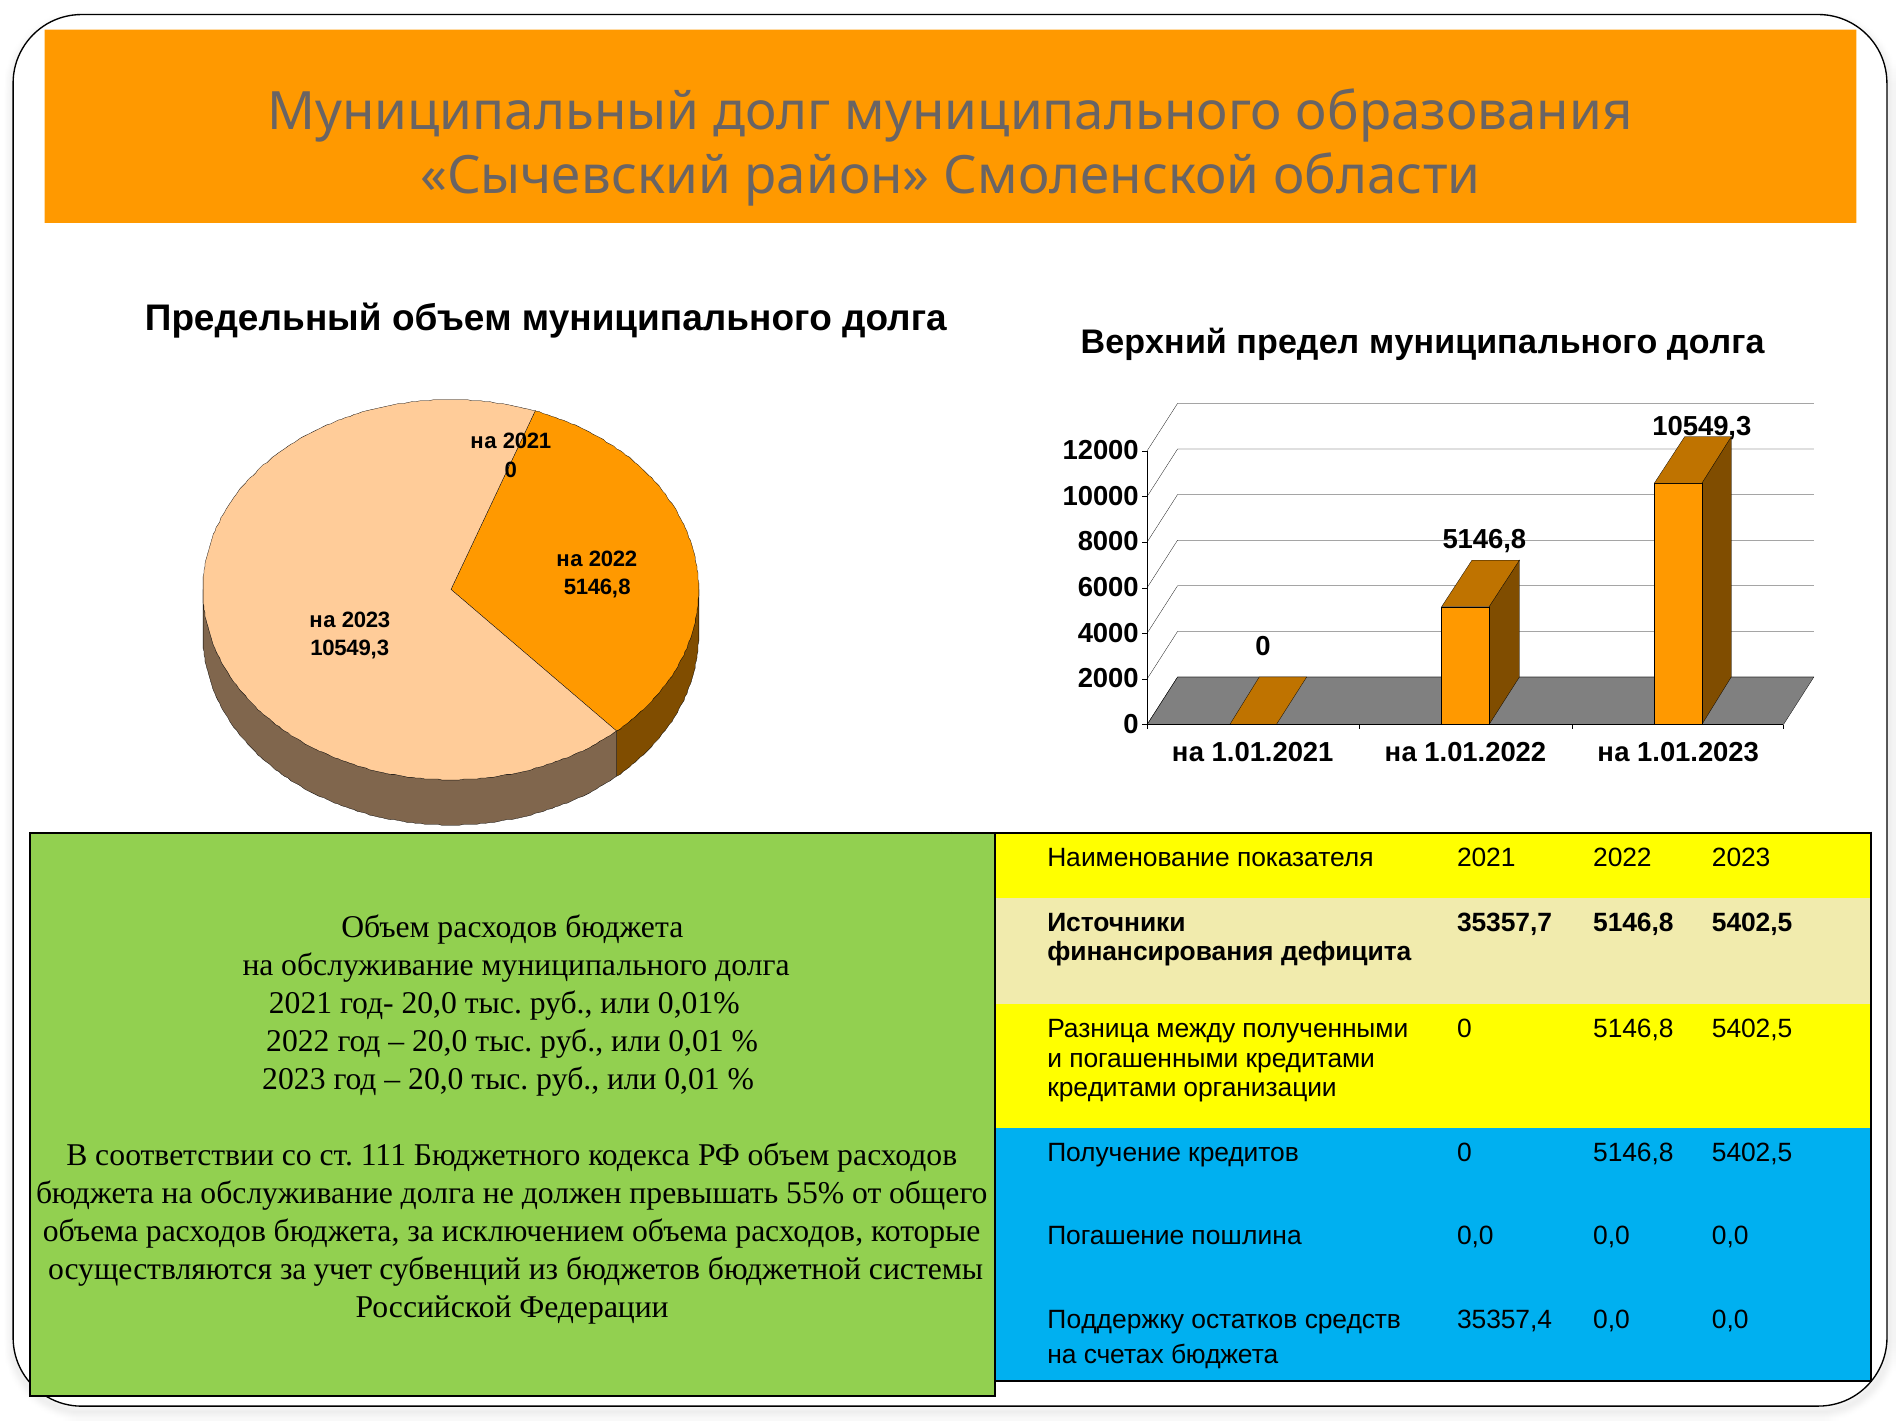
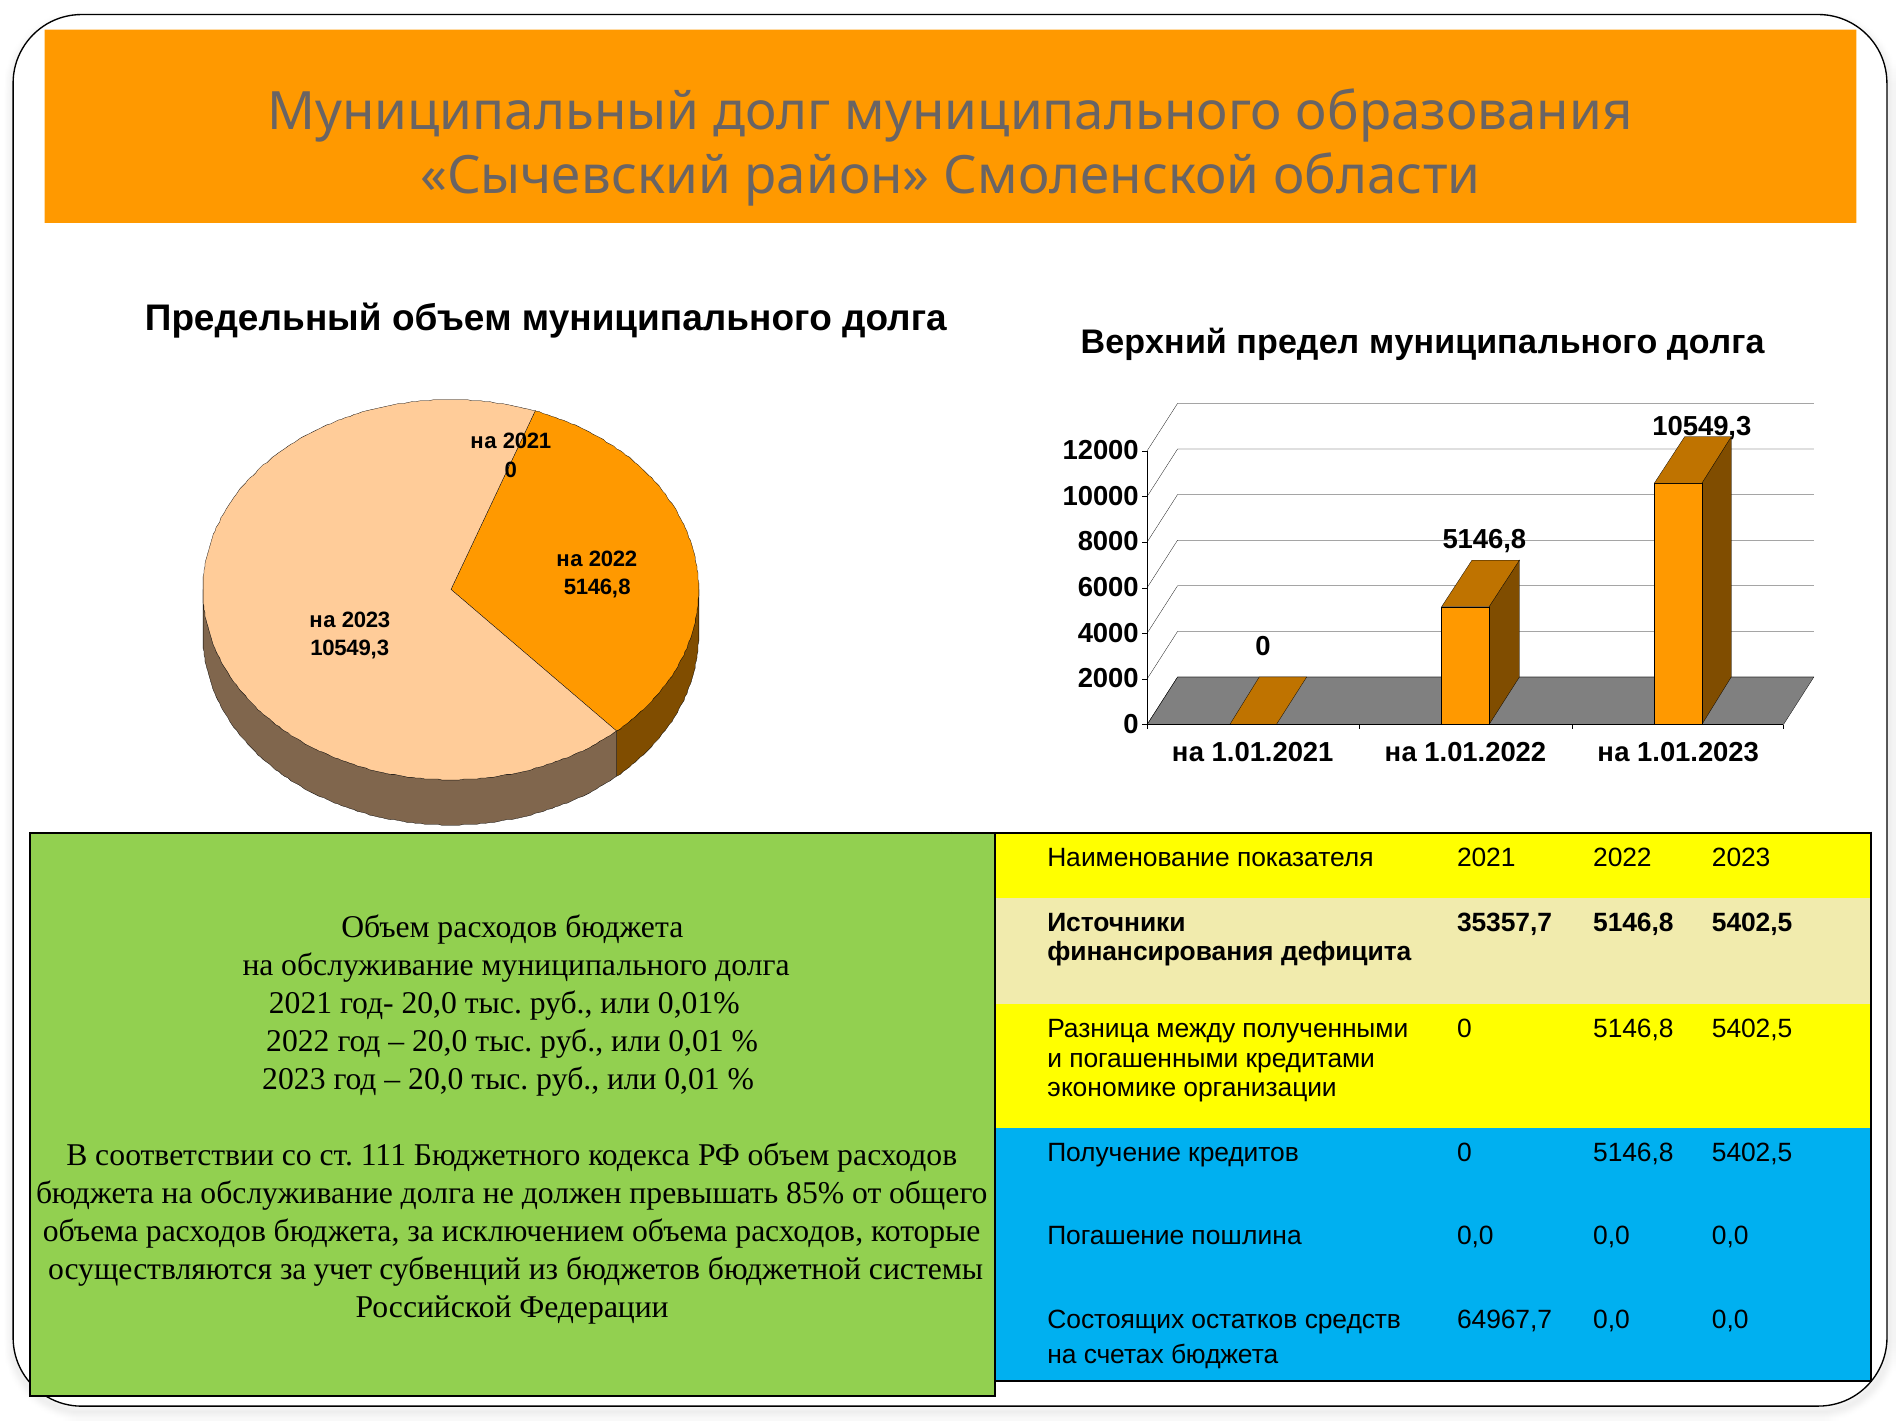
кредитами at (1112, 1088): кредитами -> экономике
55%: 55% -> 85%
Поддержку: Поддержку -> Состоящих
35357,4: 35357,4 -> 64967,7
